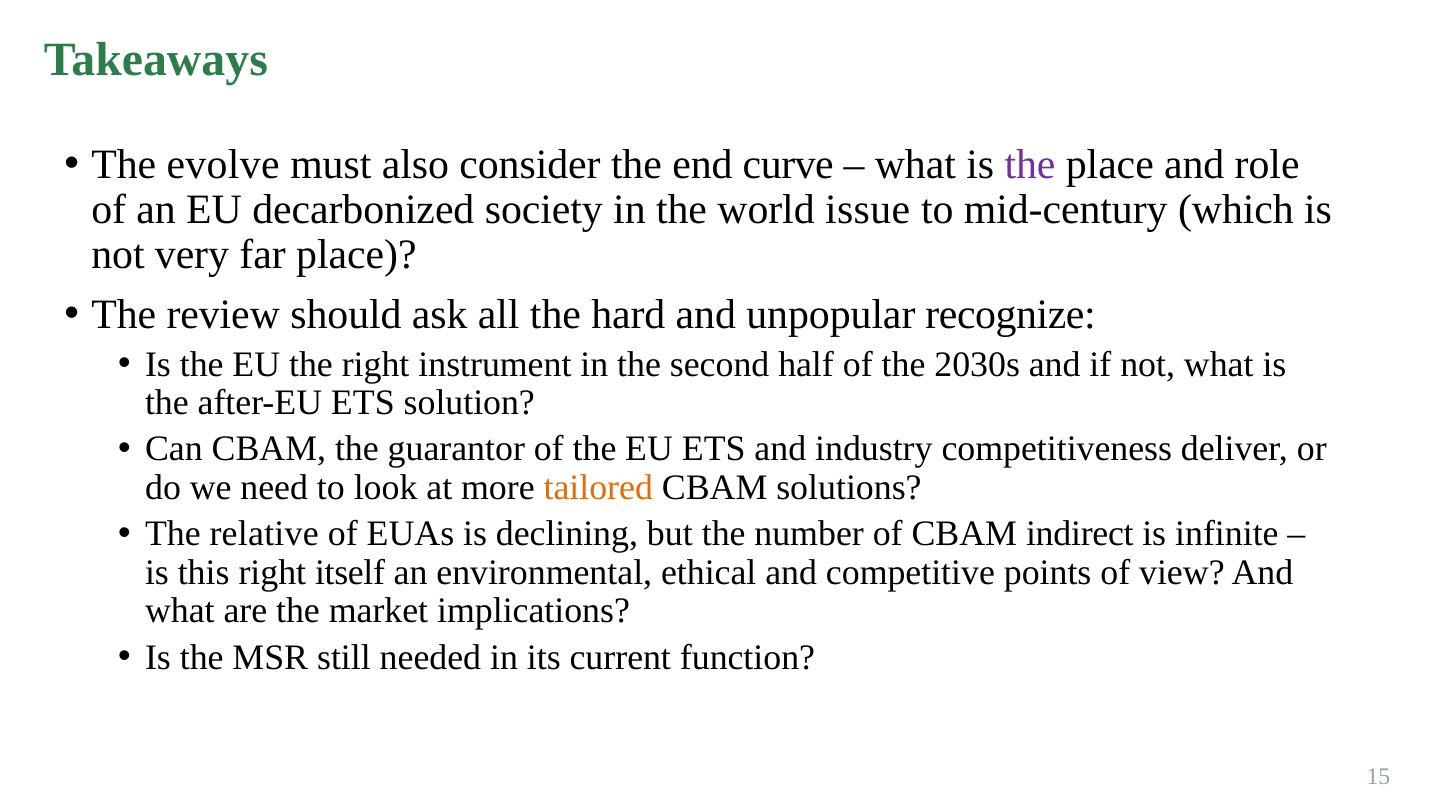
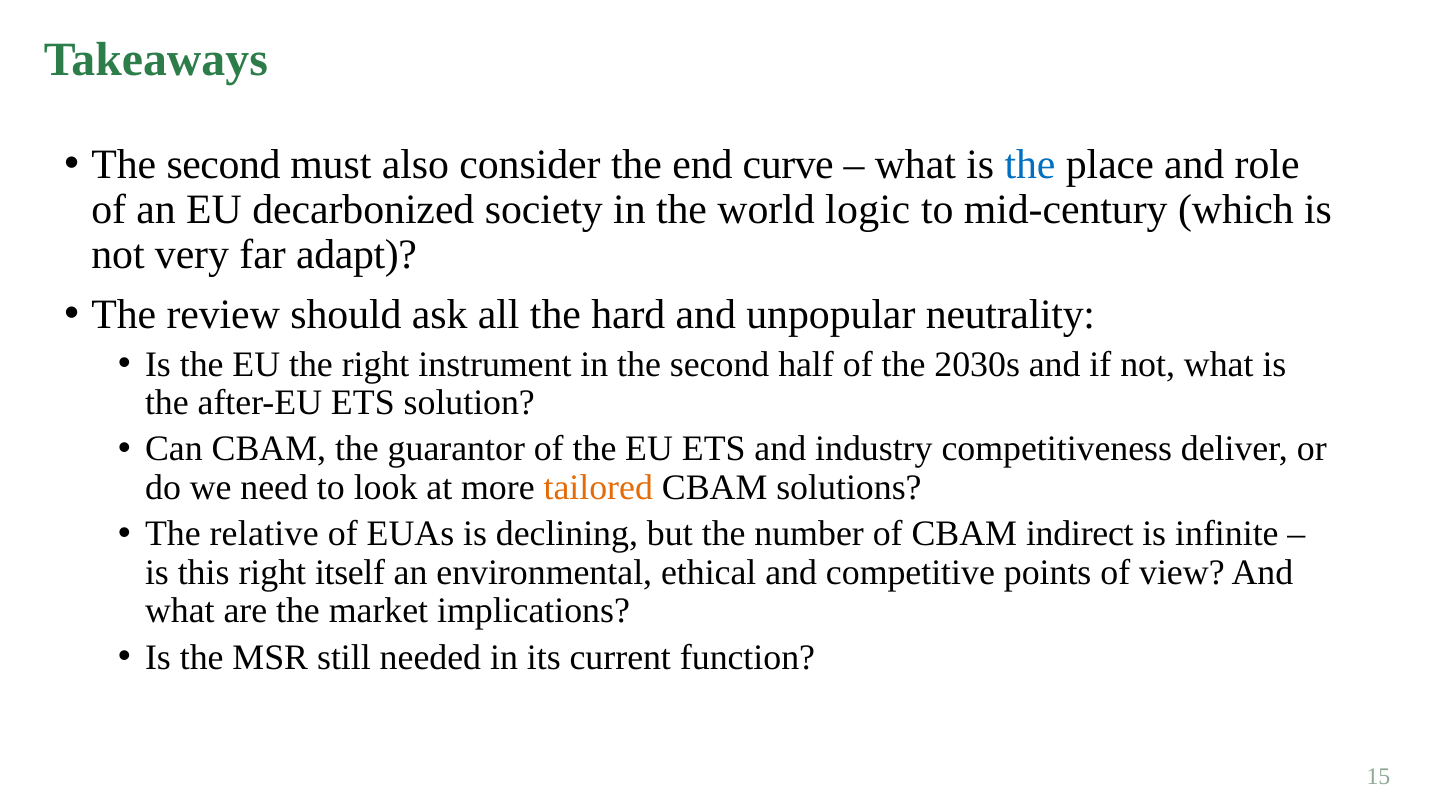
evolve at (223, 164): evolve -> second
the at (1030, 164) colour: purple -> blue
issue: issue -> logic
far place: place -> adapt
recognize: recognize -> neutrality
